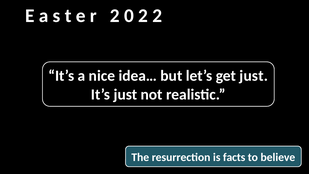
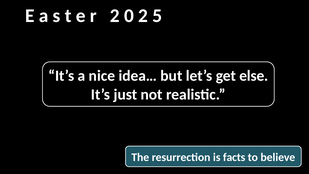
2 2: 2 -> 5
get just: just -> else
